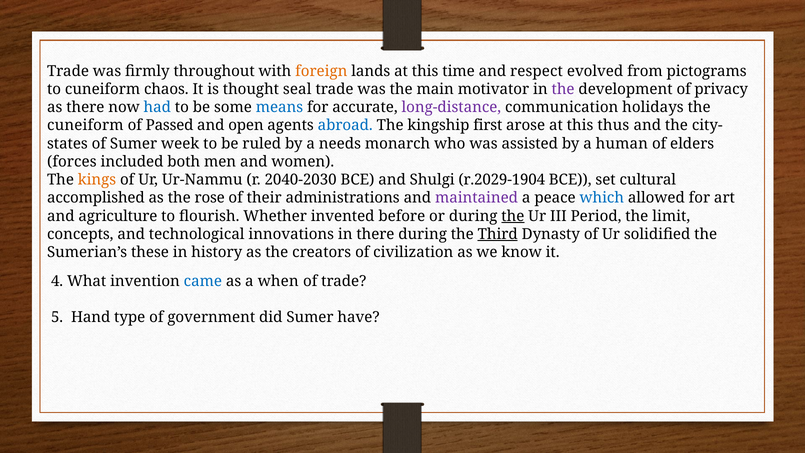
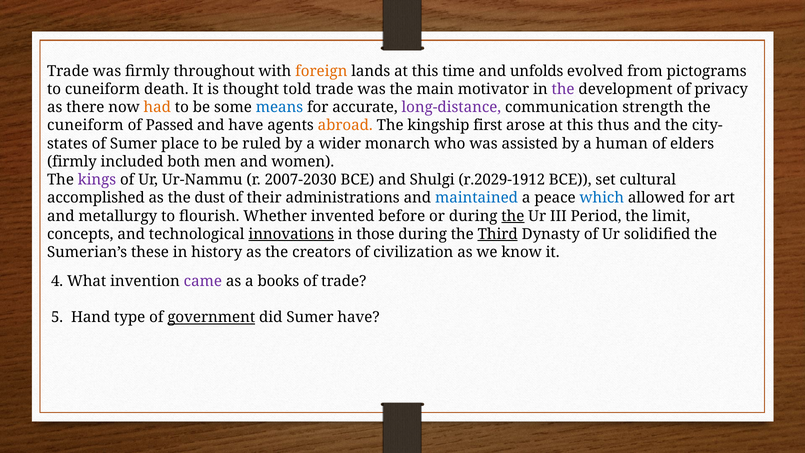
respect: respect -> unfolds
chaos: chaos -> death
seal: seal -> told
had colour: blue -> orange
holidays: holidays -> strength
and open: open -> have
abroad colour: blue -> orange
week: week -> place
needs: needs -> wider
forces at (72, 162): forces -> firmly
kings colour: orange -> purple
2040-2030: 2040-2030 -> 2007-2030
r.2029-1904: r.2029-1904 -> r.2029-1912
rose: rose -> dust
maintained colour: purple -> blue
agriculture: agriculture -> metallurgy
innovations underline: none -> present
in there: there -> those
came colour: blue -> purple
when: when -> books
government underline: none -> present
